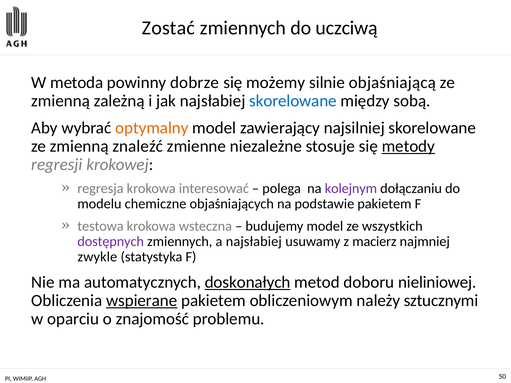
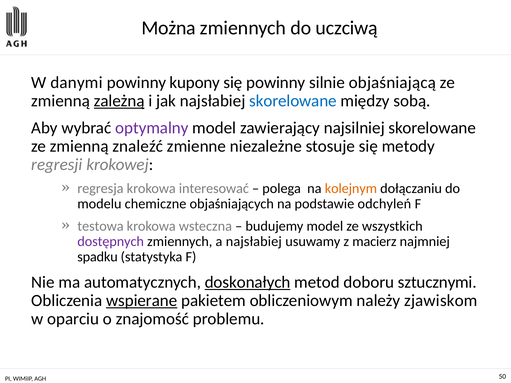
Zostać: Zostać -> Można
metoda: metoda -> danymi
dobrze: dobrze -> kupony
się możemy: możemy -> powinny
zależną underline: none -> present
optymalny colour: orange -> purple
metody underline: present -> none
kolejnym colour: purple -> orange
podstawie pakietem: pakietem -> odchyleń
zwykle: zwykle -> spadku
nieliniowej: nieliniowej -> sztucznymi
sztucznymi: sztucznymi -> zjawiskom
